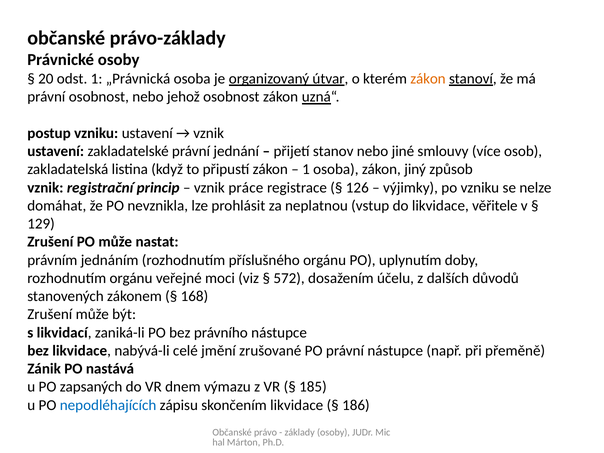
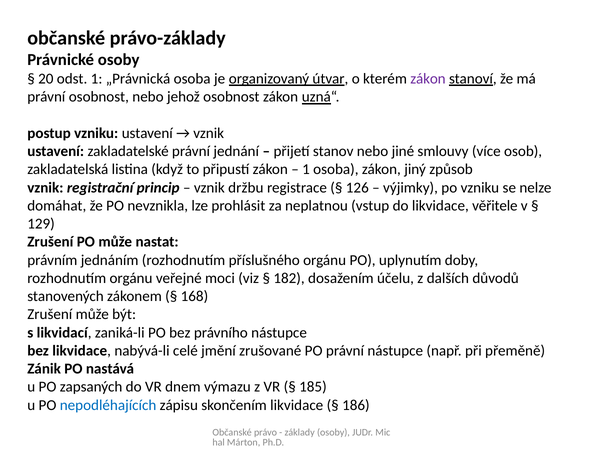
zákon at (428, 79) colour: orange -> purple
práce: práce -> držbu
572: 572 -> 182
